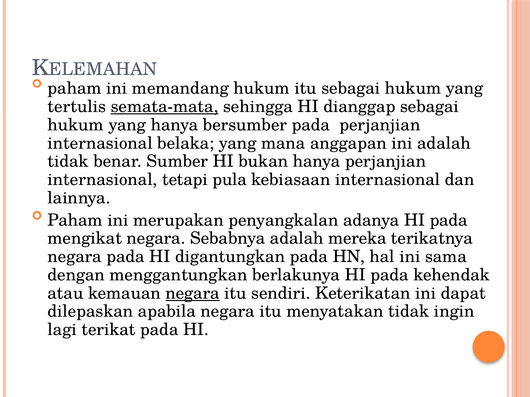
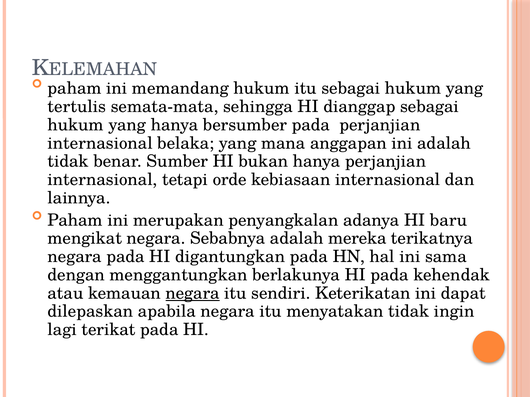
semata-mata underline: present -> none
pula: pula -> orde
adanya HI pada: pada -> baru
